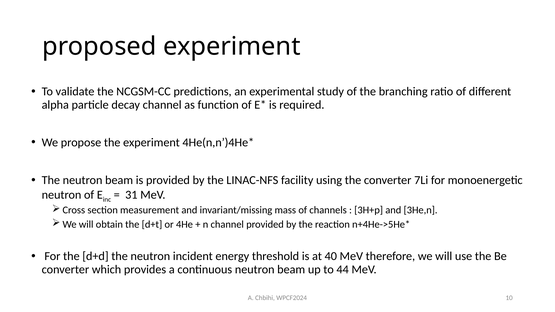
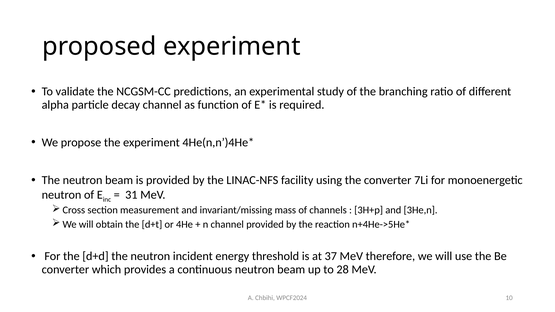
40: 40 -> 37
44: 44 -> 28
